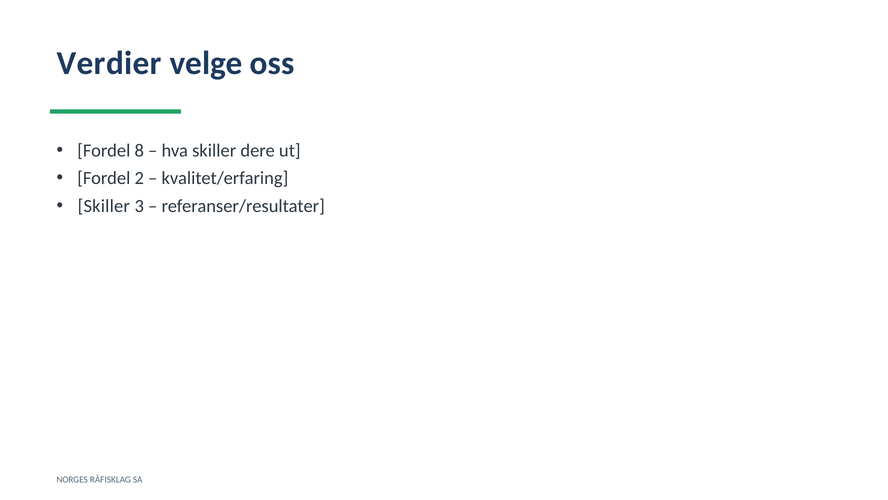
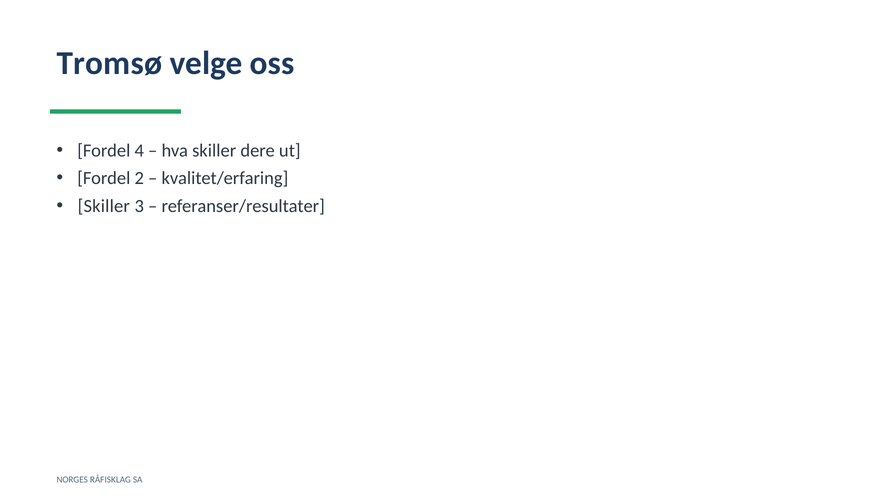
Verdier: Verdier -> Tromsø
8: 8 -> 4
